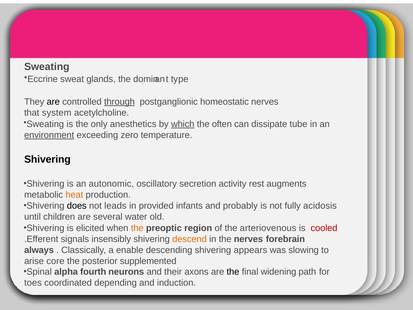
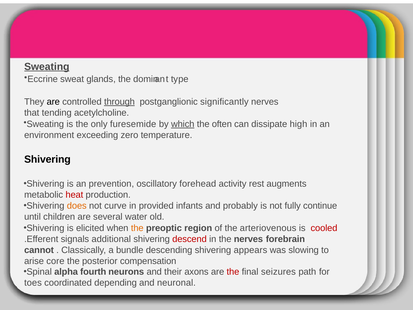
Sweating at (47, 67) underline: none -> present
homeostatic: homeostatic -> significantly
system: system -> tending
anesthetics: anesthetics -> furesemide
tube: tube -> high
environment underline: present -> none
autonomic: autonomic -> prevention
secretion: secretion -> forehead
heat colour: orange -> red
does colour: black -> orange
leads: leads -> curve
acidosis: acidosis -> continue
insensibly: insensibly -> additional
descend colour: orange -> red
always: always -> cannot
enable: enable -> bundle
supplemented: supplemented -> compensation
the at (233, 272) colour: black -> red
widening: widening -> seizures
induction: induction -> neuronal
